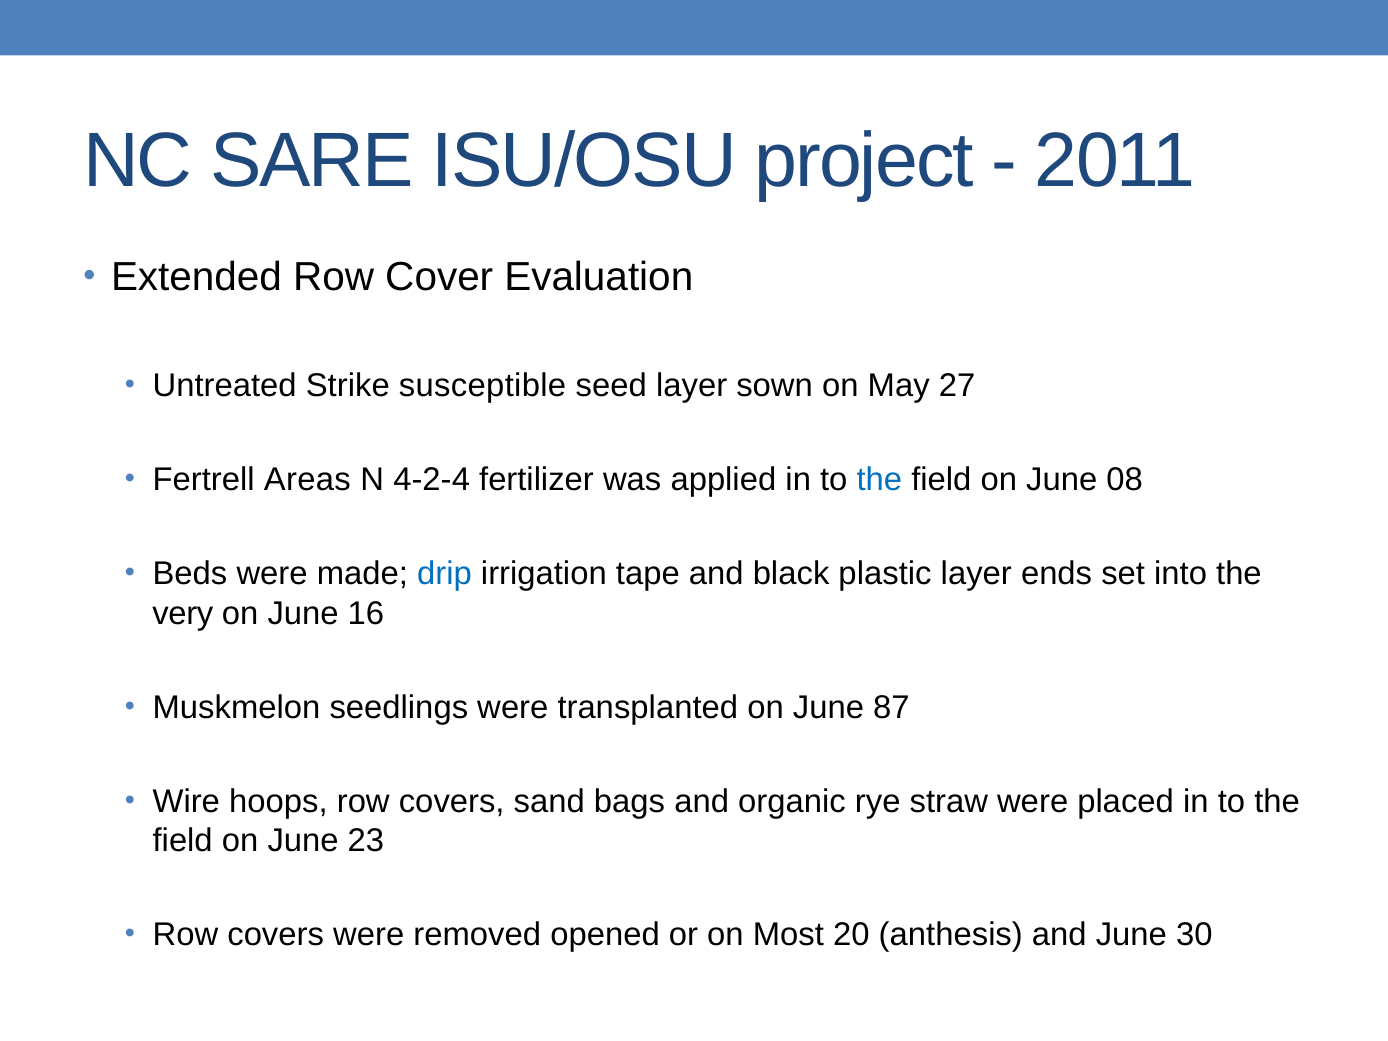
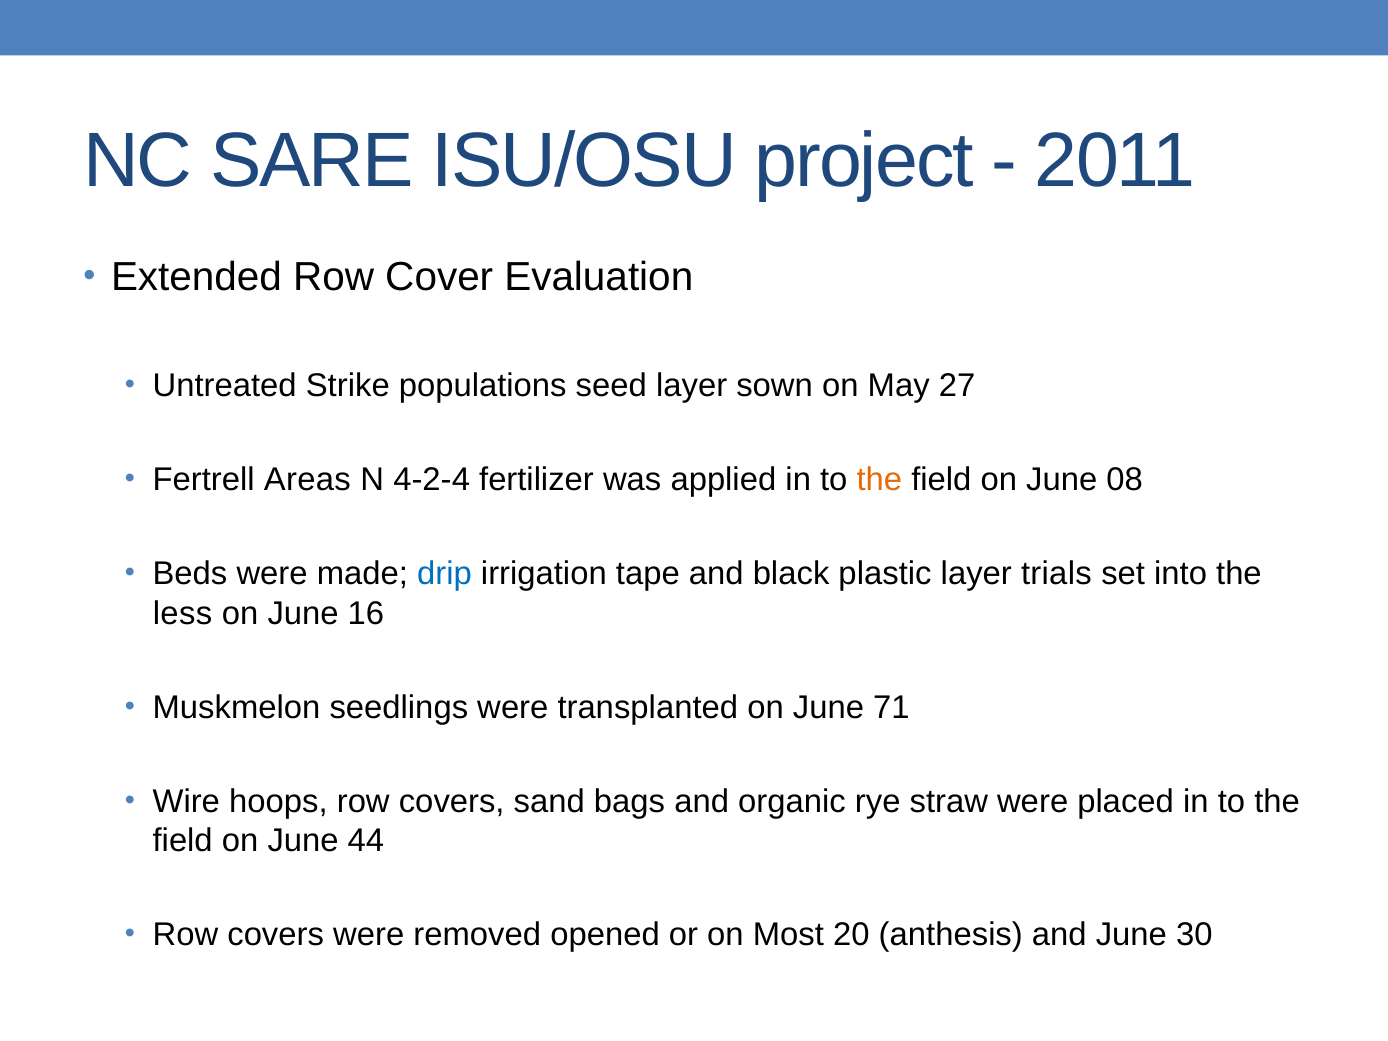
susceptible: susceptible -> populations
the at (879, 480) colour: blue -> orange
ends: ends -> trials
very: very -> less
87: 87 -> 71
23: 23 -> 44
